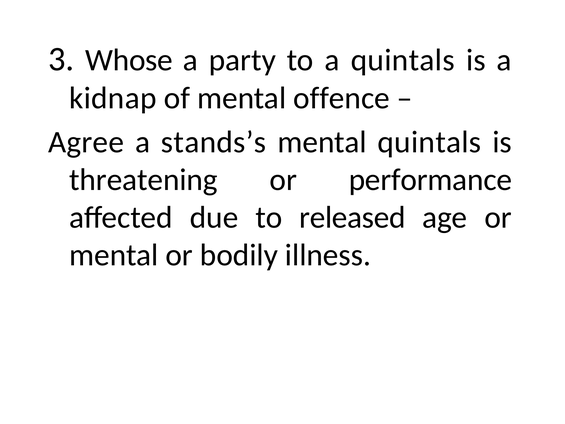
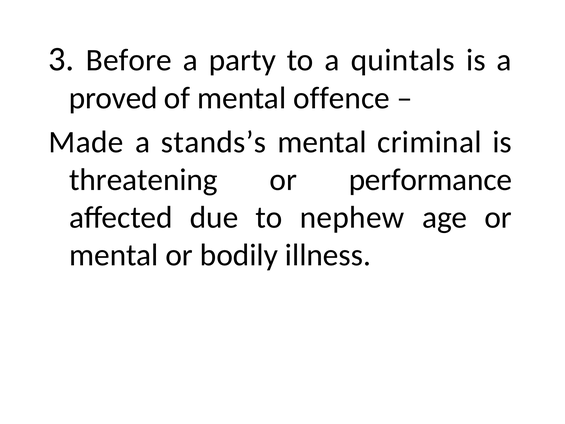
Whose: Whose -> Before
kidnap: kidnap -> proved
Agree: Agree -> Made
mental quintals: quintals -> criminal
released: released -> nephew
